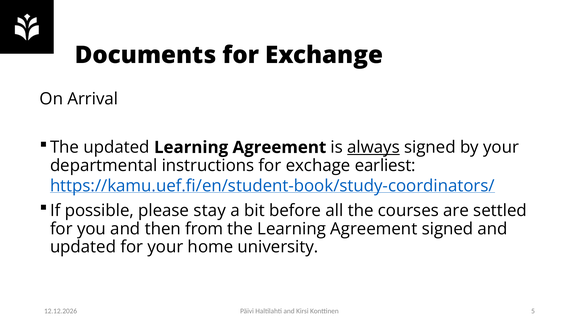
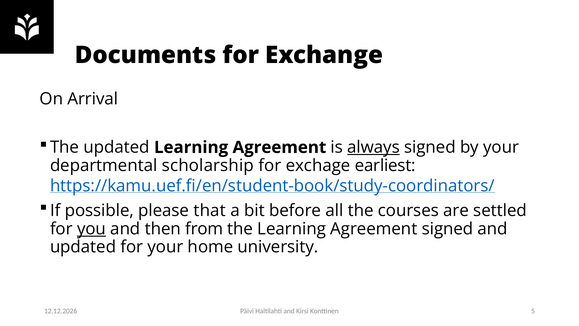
instructions: instructions -> scholarship
stay: stay -> that
you underline: none -> present
